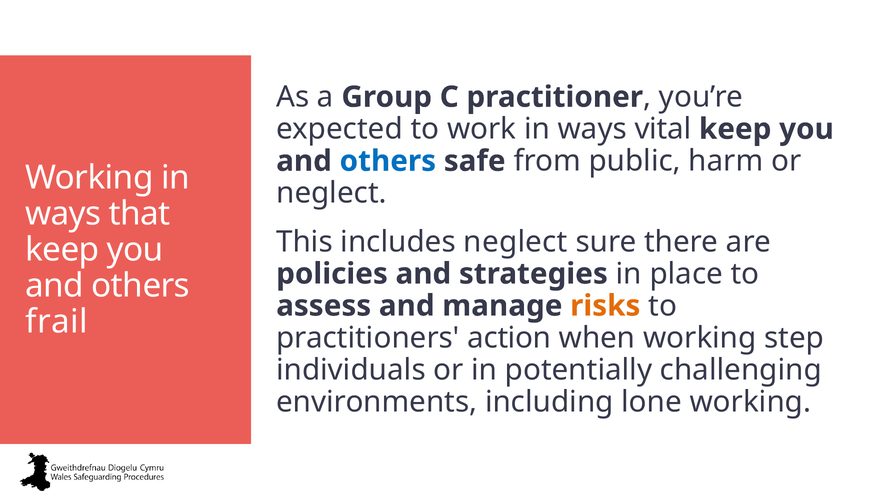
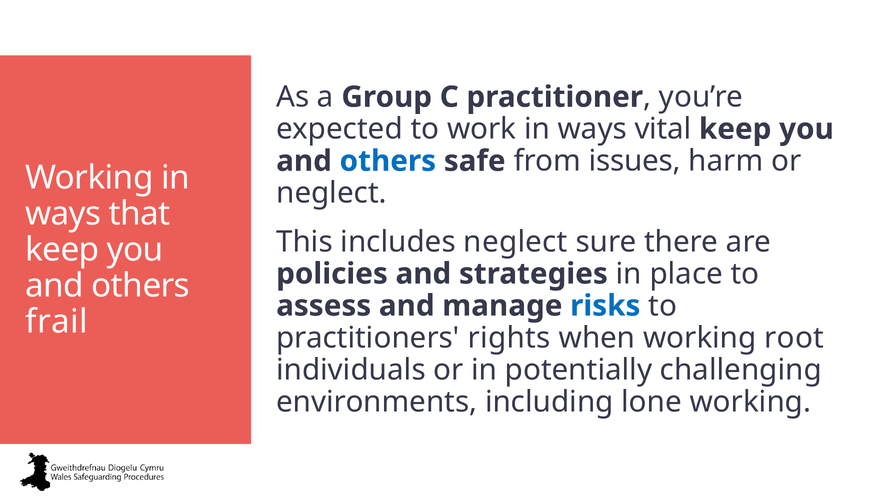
public: public -> issues
risks colour: orange -> blue
action: action -> rights
step: step -> root
